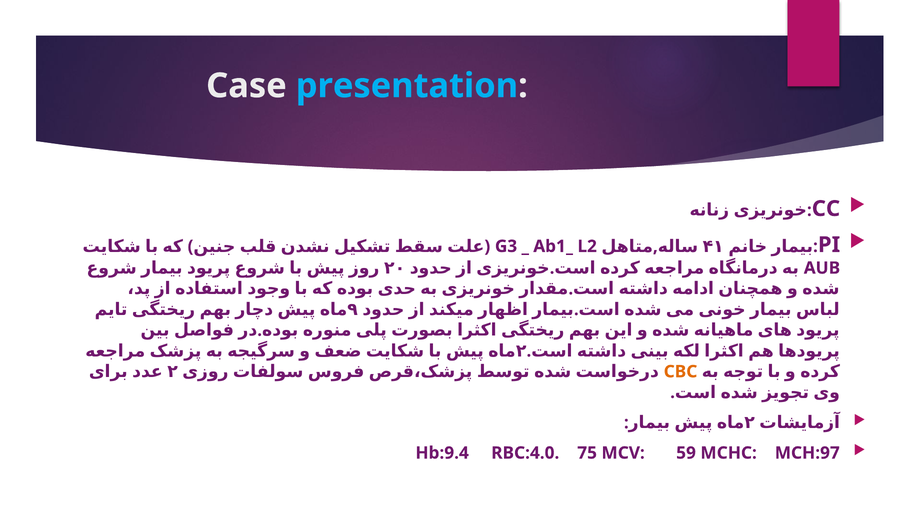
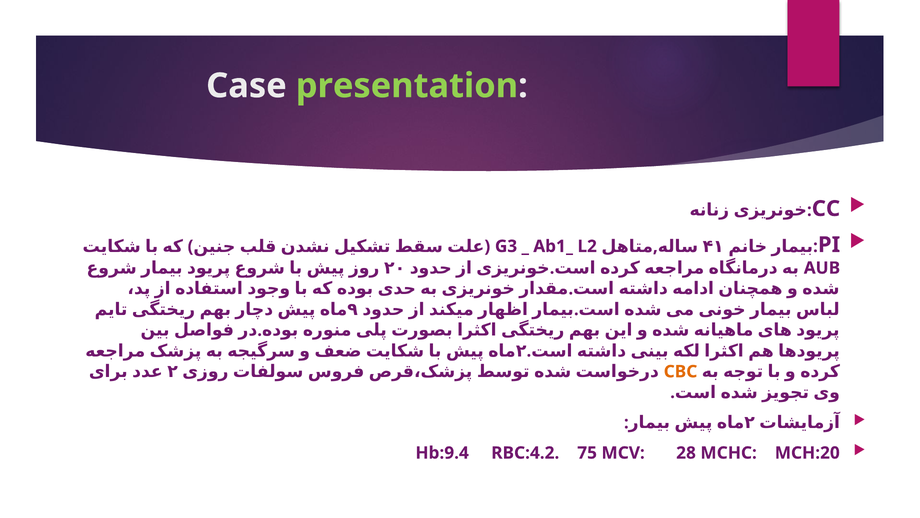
presentation colour: light blue -> light green
RBC:4.0: RBC:4.0 -> RBC:4.2
59: 59 -> 28
MCH:97: MCH:97 -> MCH:20
